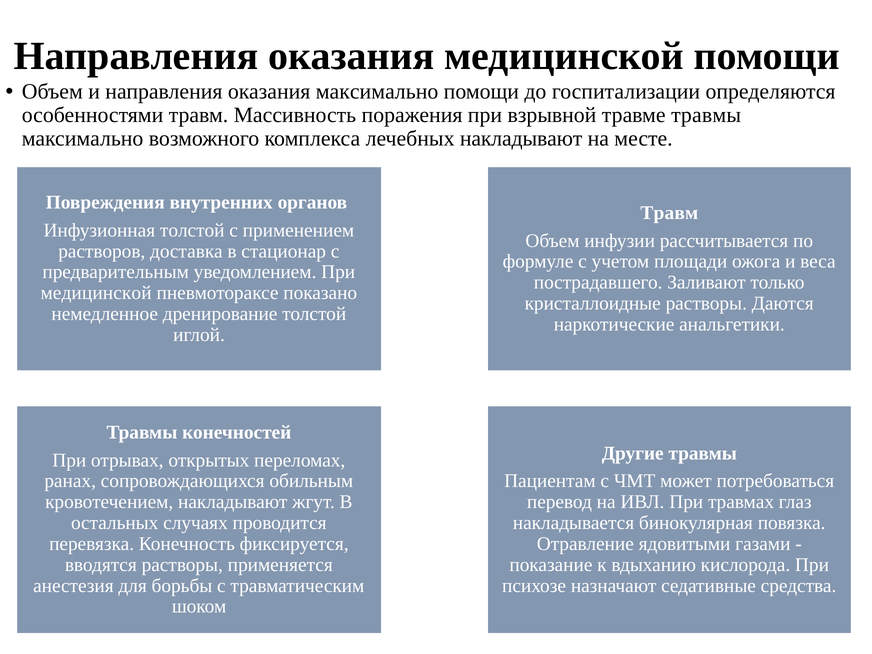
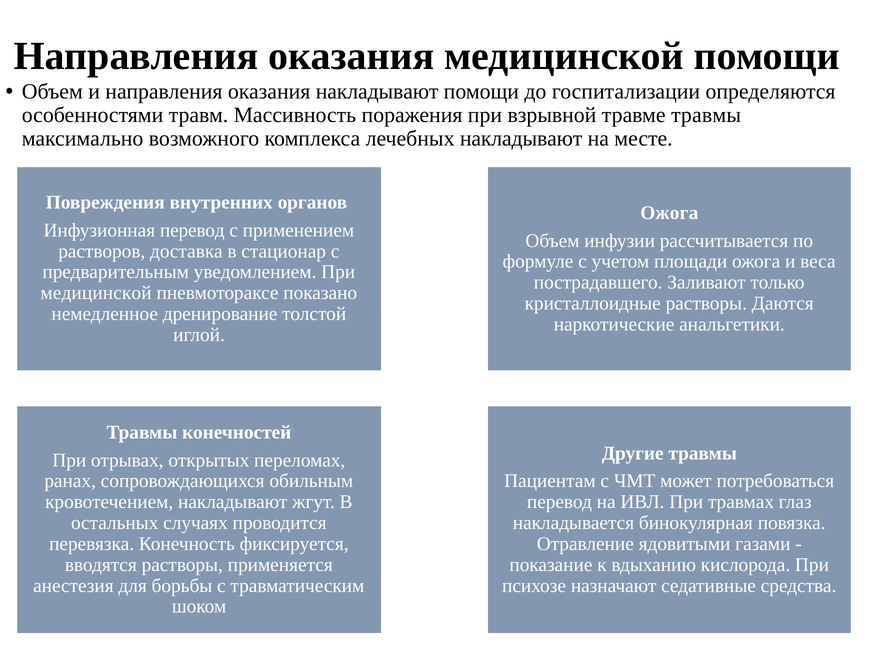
оказания максимально: максимально -> накладывают
Травм at (669, 213): Травм -> Ожога
Инфузионная толстой: толстой -> перевод
